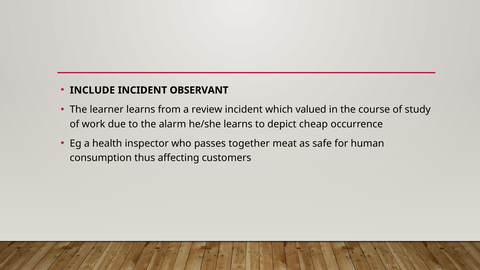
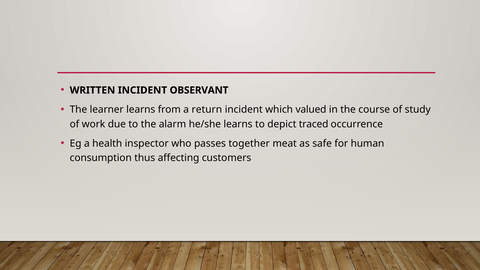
INCLUDE: INCLUDE -> WRITTEN
review: review -> return
cheap: cheap -> traced
